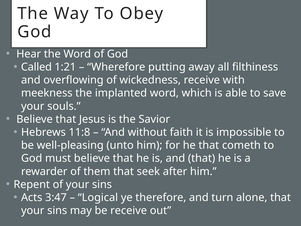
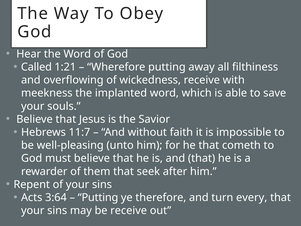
11:8: 11:8 -> 11:7
3:47: 3:47 -> 3:64
Logical at (98, 197): Logical -> Putting
alone: alone -> every
